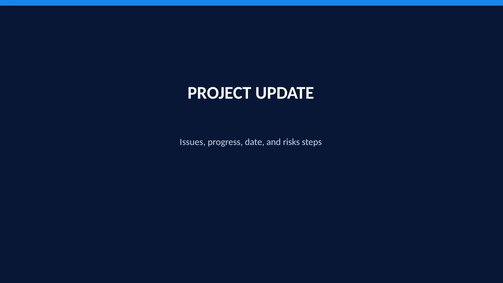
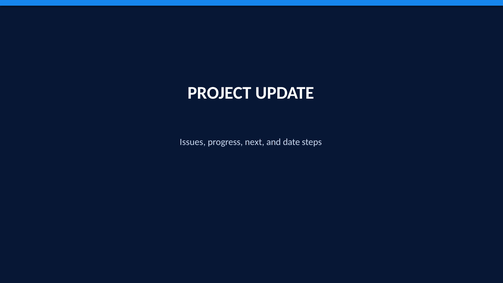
date: date -> next
risks: risks -> date
